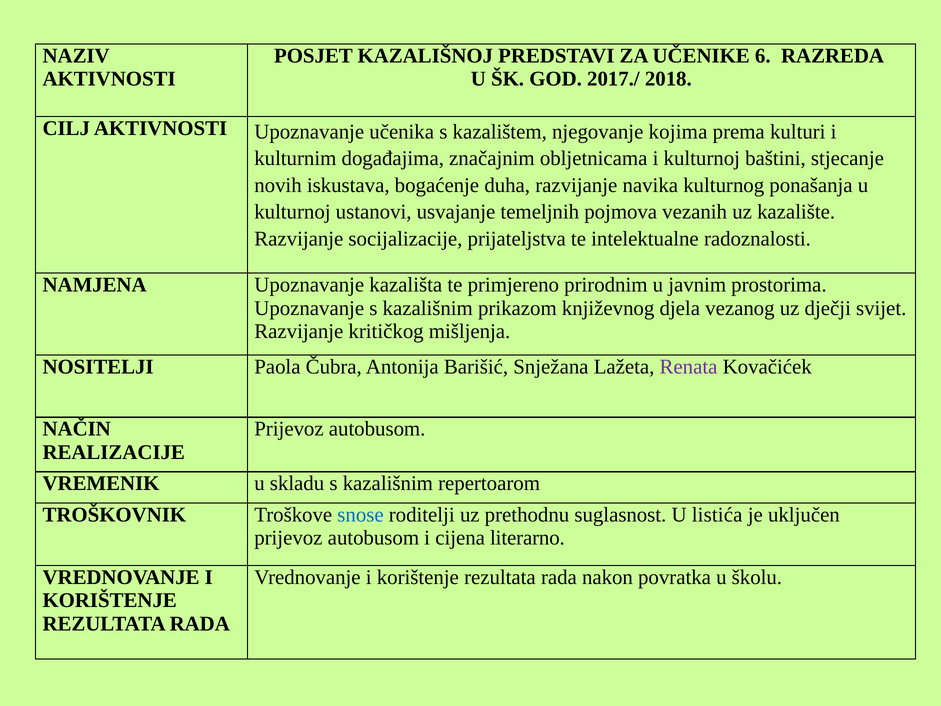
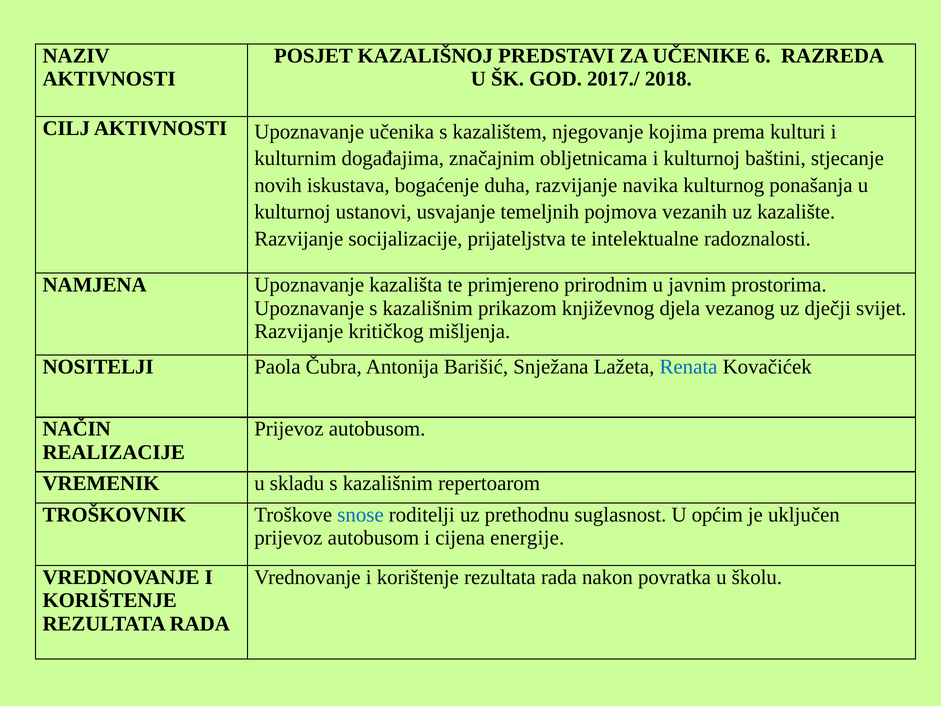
Renata colour: purple -> blue
listića: listića -> općim
literarno: literarno -> energije
